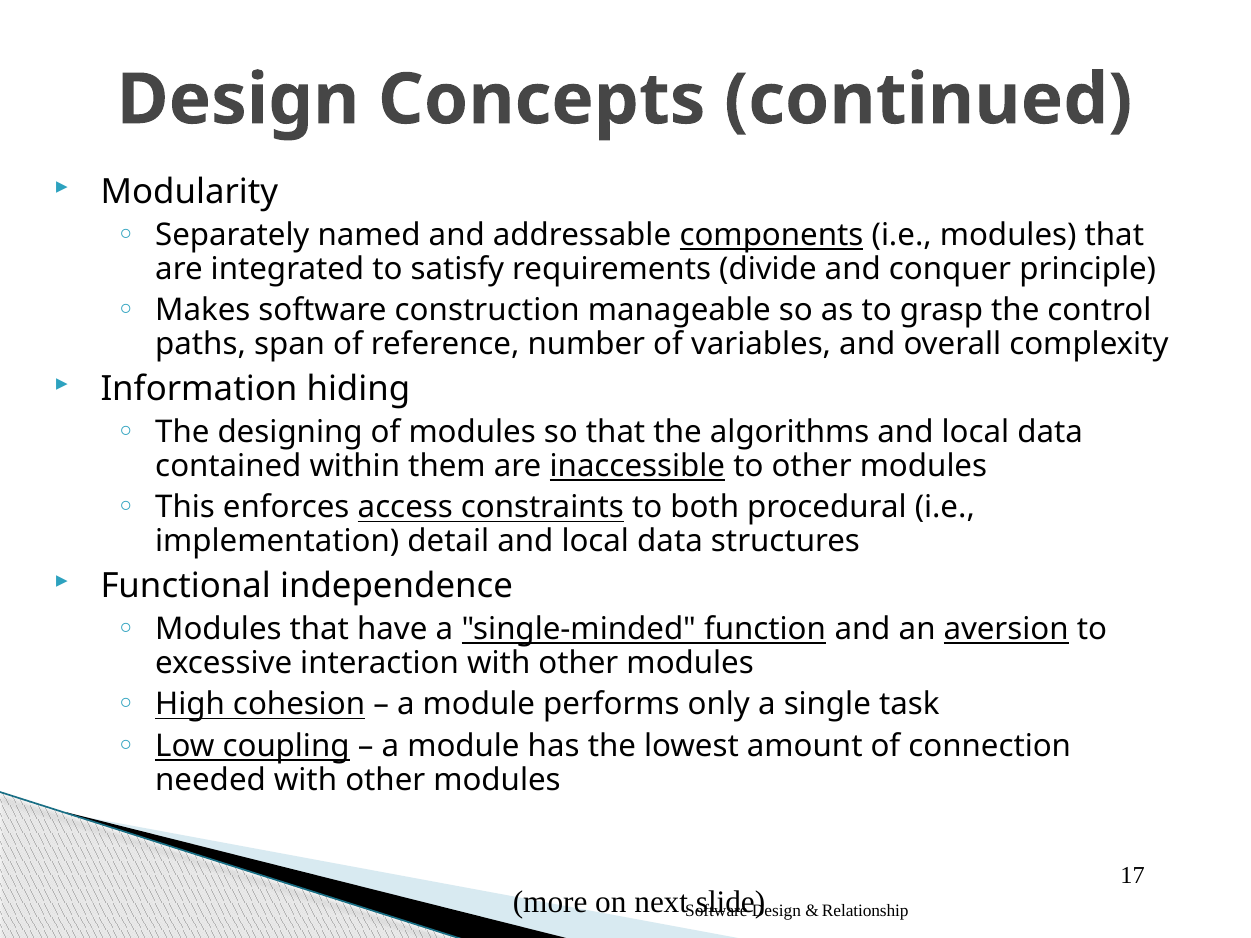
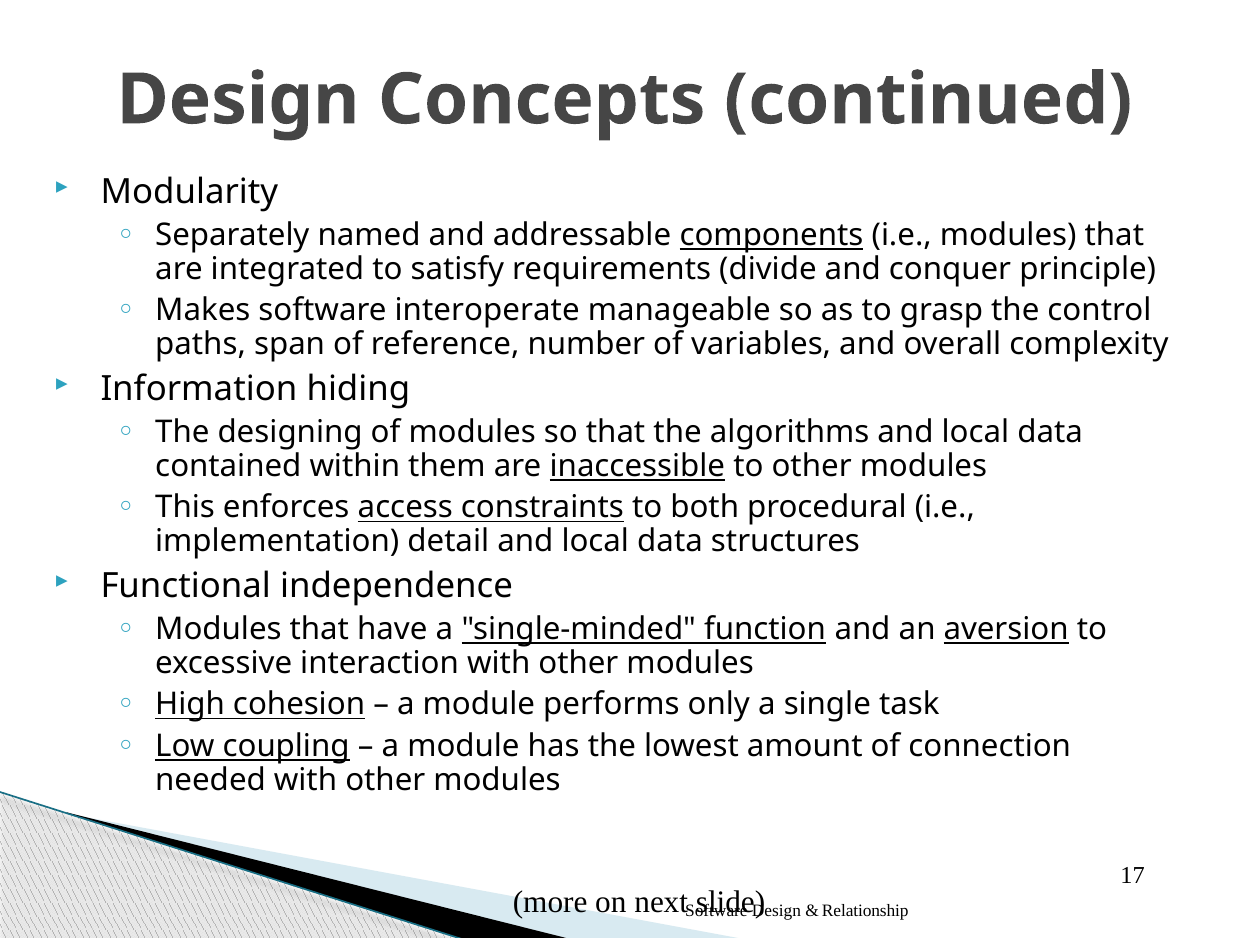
construction: construction -> interoperate
